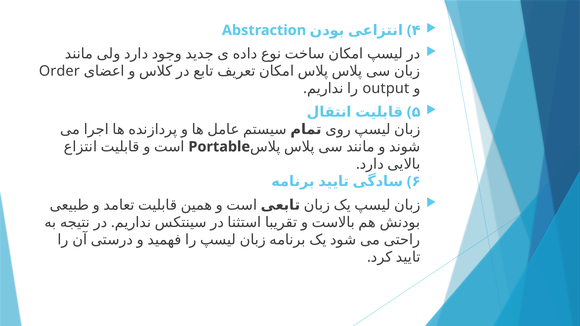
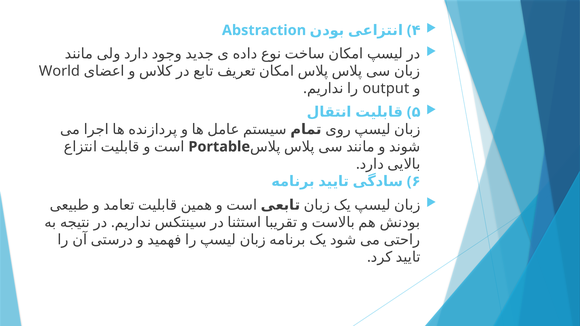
Order: Order -> World
